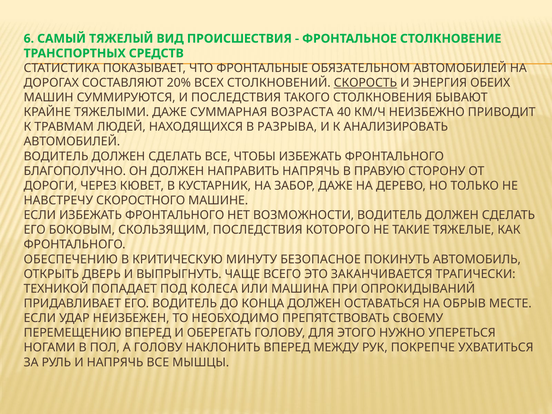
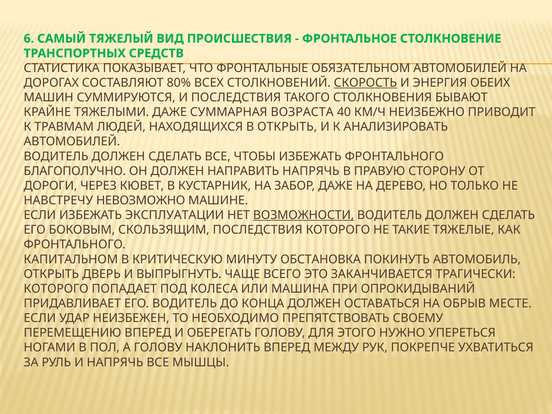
20%: 20% -> 80%
В РАЗРЫВА: РАЗРЫВА -> ОТКРЫТЬ
СКОРОСТНОГО: СКОРОСТНОГО -> НЕВОЗМОЖНО
ЕСЛИ ИЗБЕЖАТЬ ФРОНТАЛЬНОГО: ФРОНТАЛЬНОГО -> ЭКСПЛУАТАЦИИ
ВОЗМОЖНОСТИ underline: none -> present
ОБЕСПЕЧЕНИЮ: ОБЕСПЕЧЕНИЮ -> КАПИТАЛЬНОМ
БЕЗОПАСНОЕ: БЕЗОПАСНОЕ -> ОБСТАНОВКА
ТЕХНИКОЙ at (56, 289): ТЕХНИКОЙ -> КОТОРОГО
